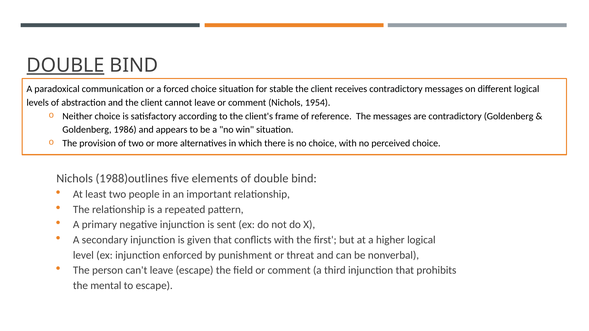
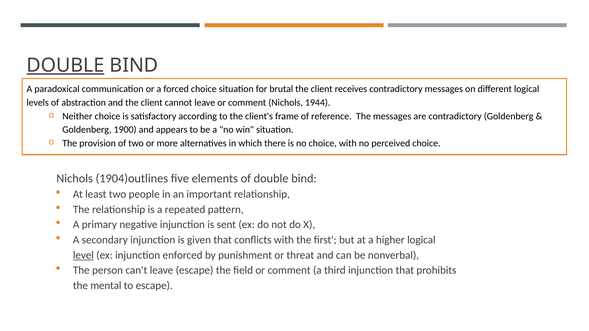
stable: stable -> brutal
1954: 1954 -> 1944
1986: 1986 -> 1900
1988)outlines: 1988)outlines -> 1904)outlines
level underline: none -> present
